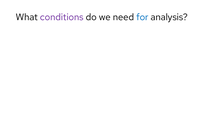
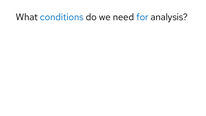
conditions colour: purple -> blue
